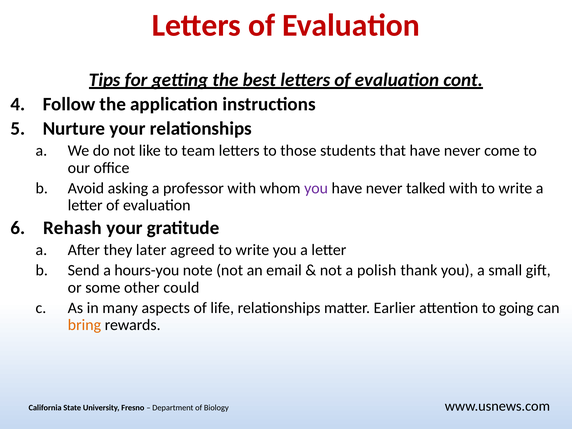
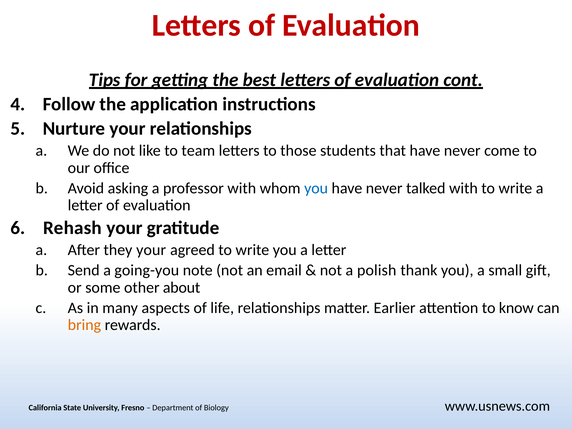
you at (316, 188) colour: purple -> blue
they later: later -> your
hours-you: hours-you -> going-you
could: could -> about
going: going -> know
